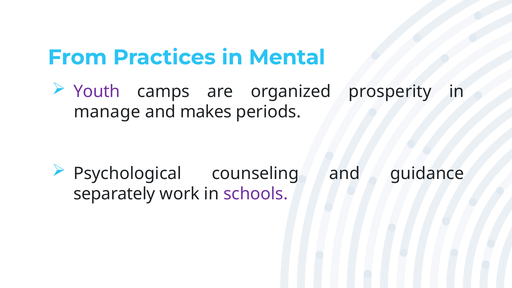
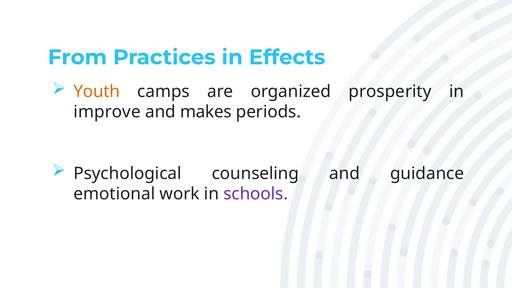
Mental: Mental -> Effects
Youth colour: purple -> orange
manage: manage -> improve
separately: separately -> emotional
